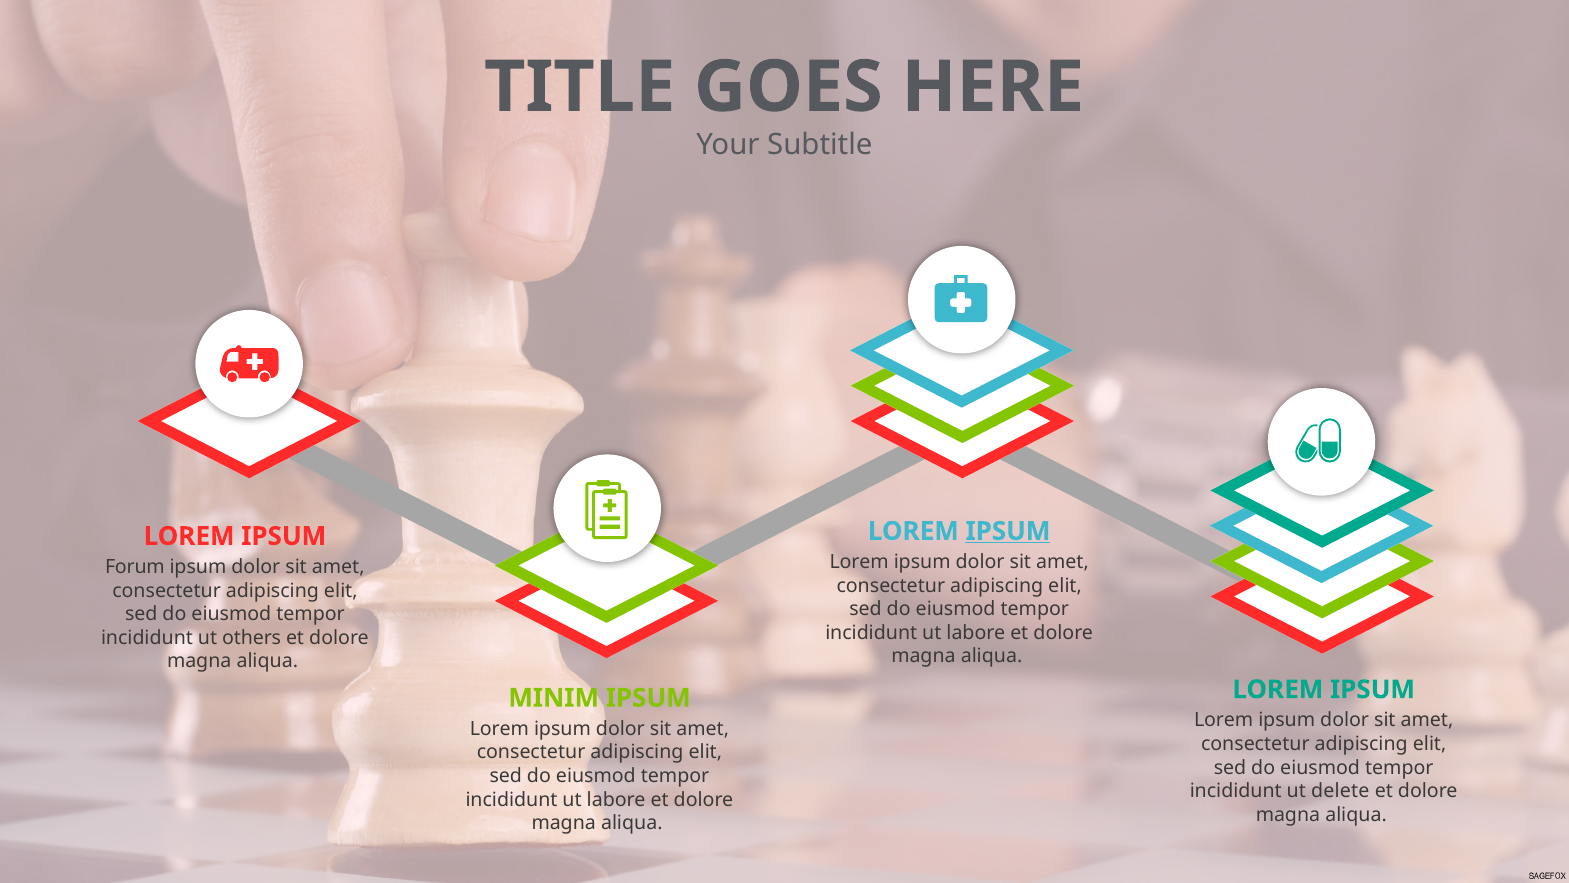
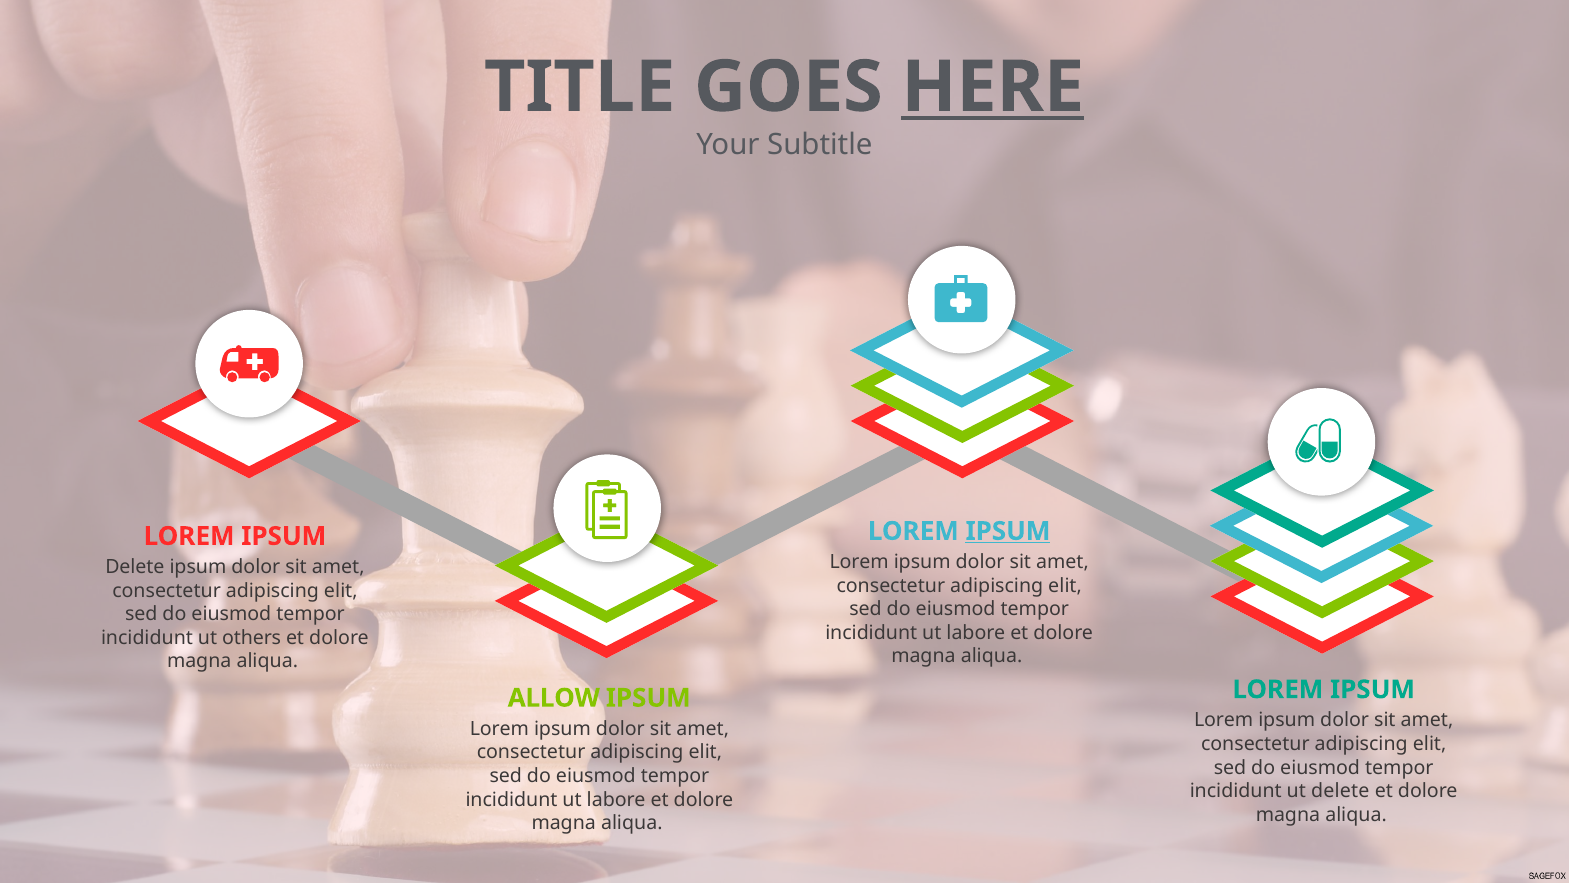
HERE underline: none -> present
Forum at (135, 567): Forum -> Delete
MINIM: MINIM -> ALLOW
